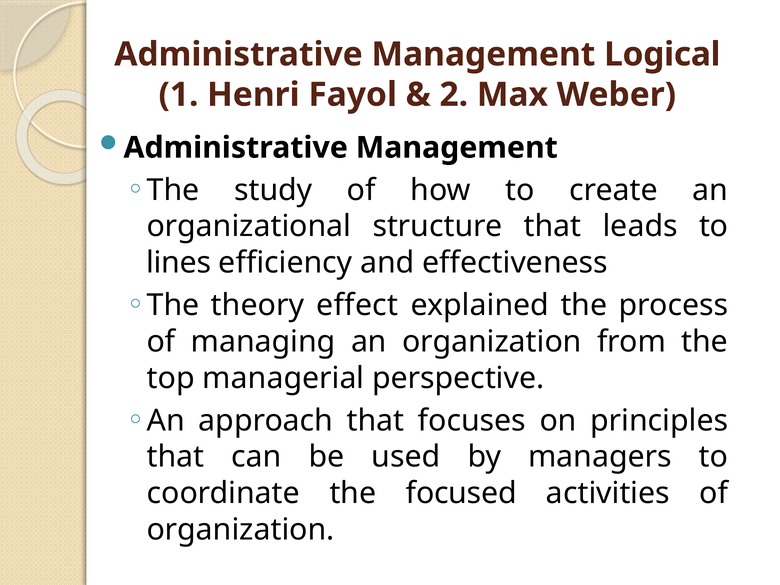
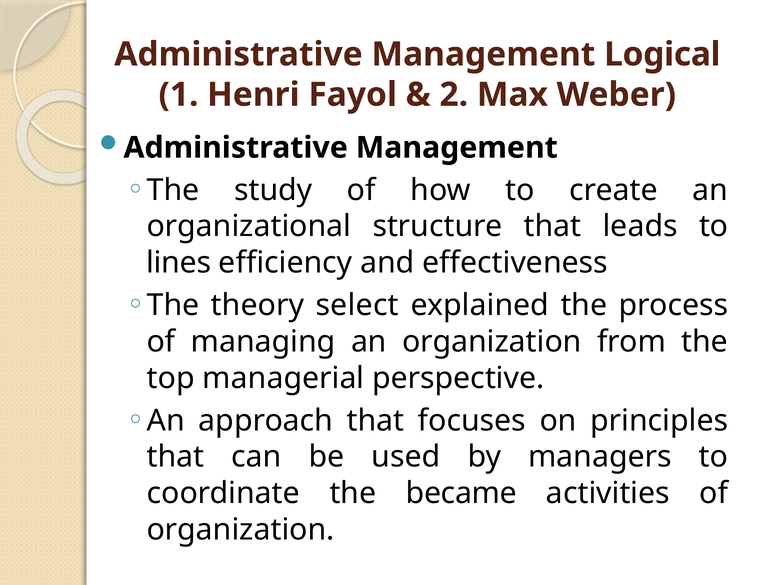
effect: effect -> select
focused: focused -> became
